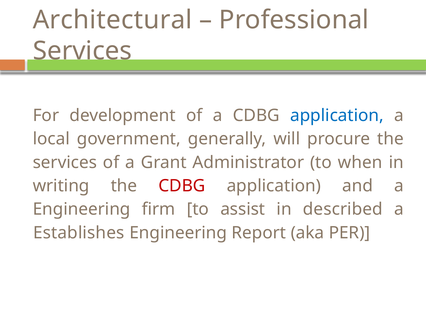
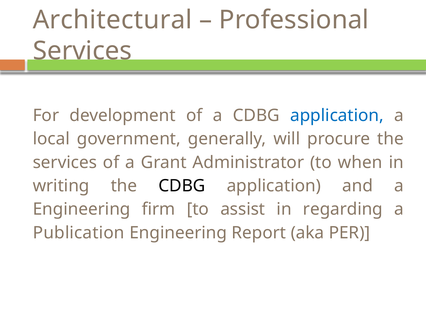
CDBG at (182, 186) colour: red -> black
described: described -> regarding
Establishes: Establishes -> Publication
